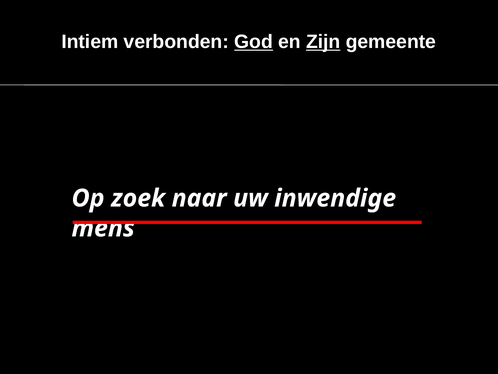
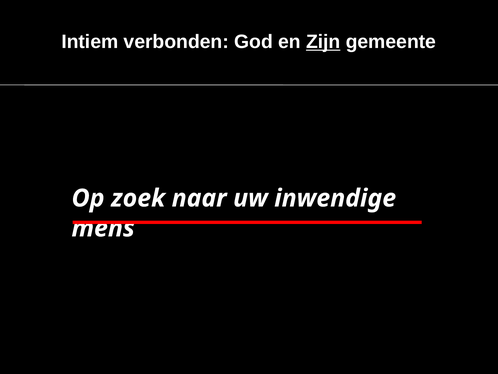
God underline: present -> none
